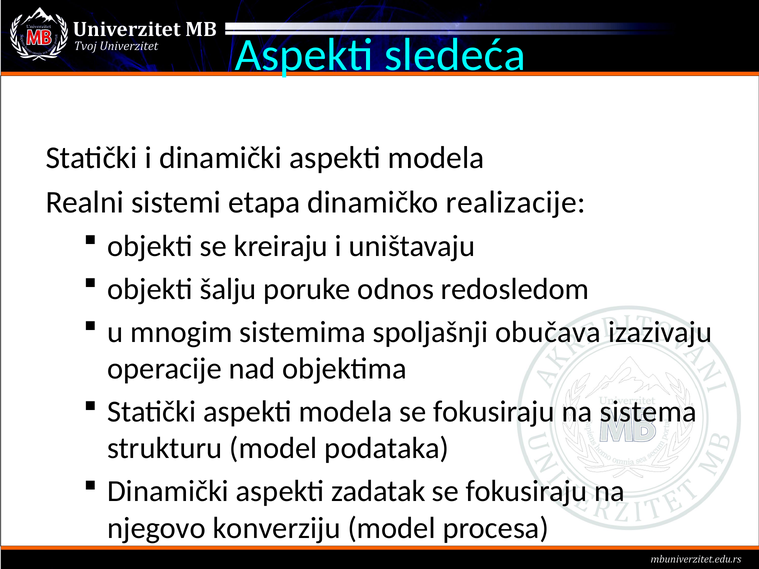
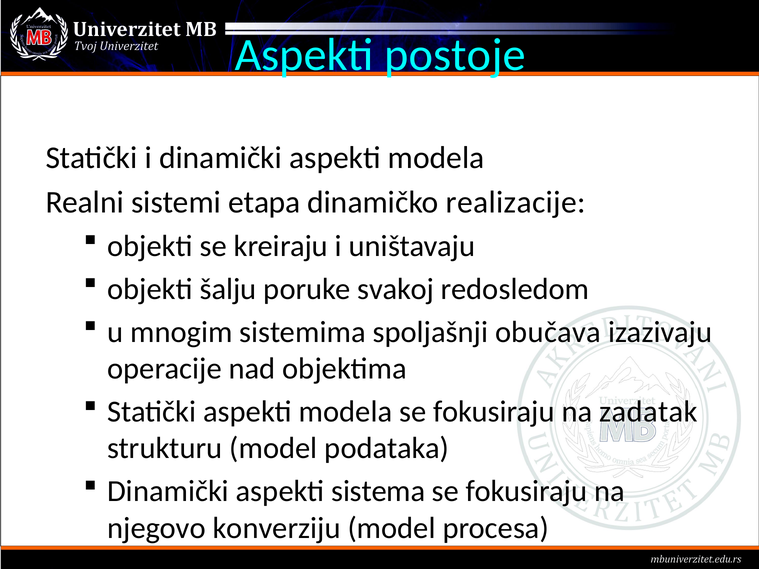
sledeća: sledeća -> postoje
odnos: odnos -> svakoj
sistema: sistema -> zadatak
zadatak: zadatak -> sistema
